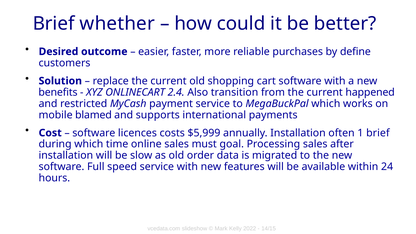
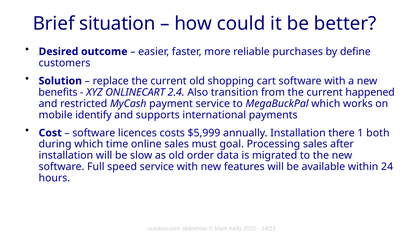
whether: whether -> situation
blamed: blamed -> identify
often: often -> there
1 brief: brief -> both
